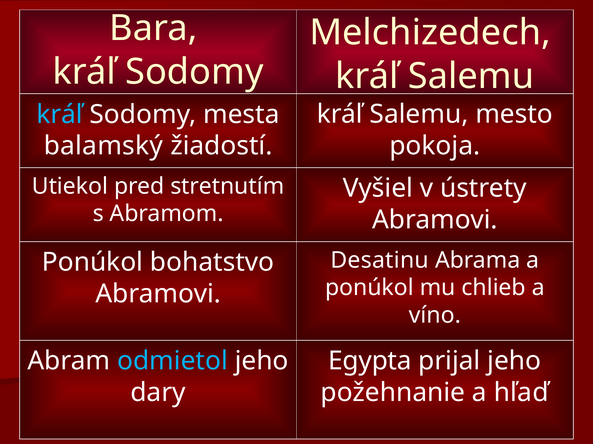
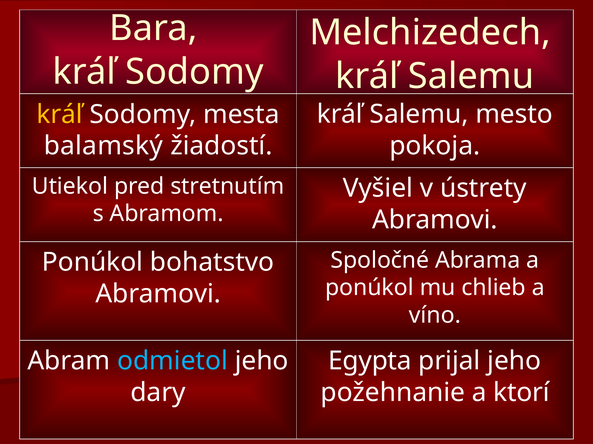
kráľ at (60, 115) colour: light blue -> yellow
Desatinu: Desatinu -> Spoločné
hľaď: hľaď -> ktorí
